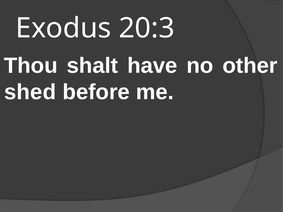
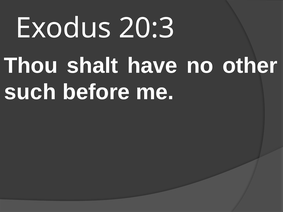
shed: shed -> such
